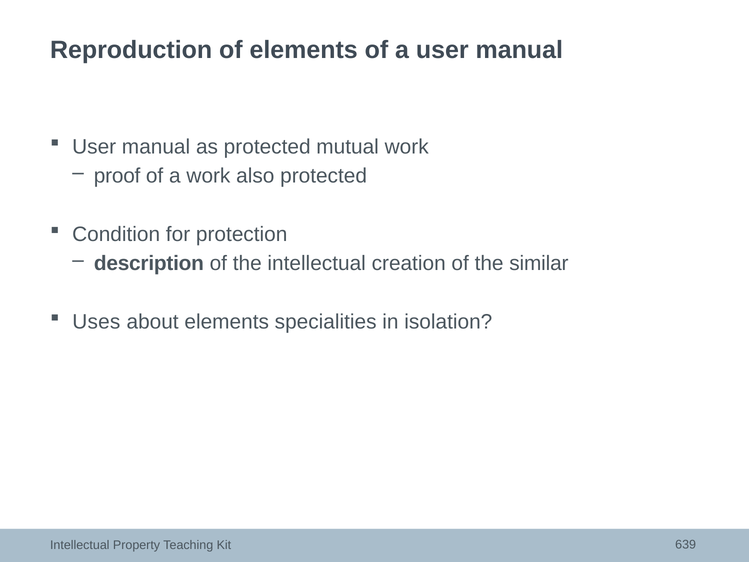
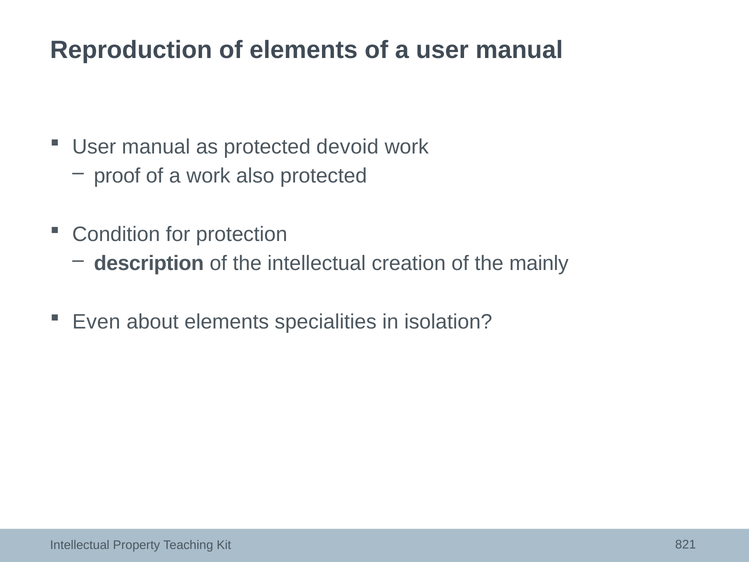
mutual: mutual -> devoid
similar: similar -> mainly
Uses: Uses -> Even
639: 639 -> 821
